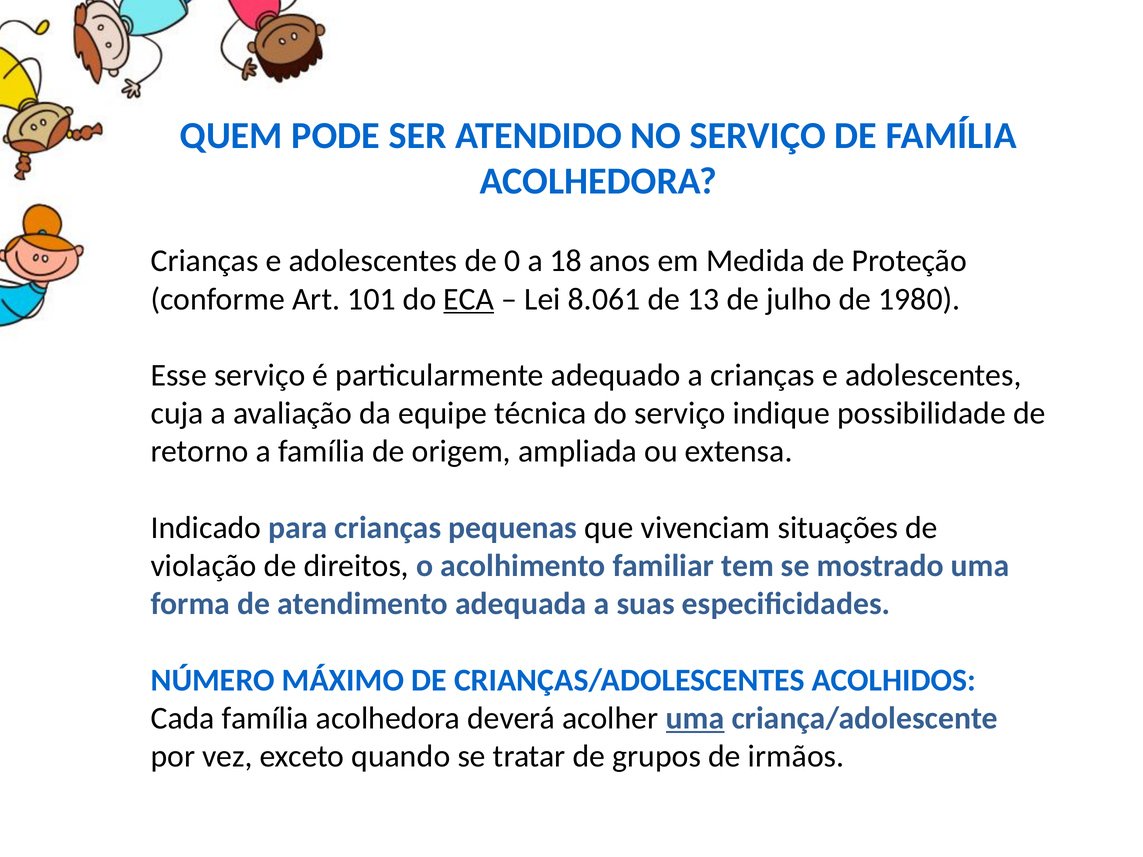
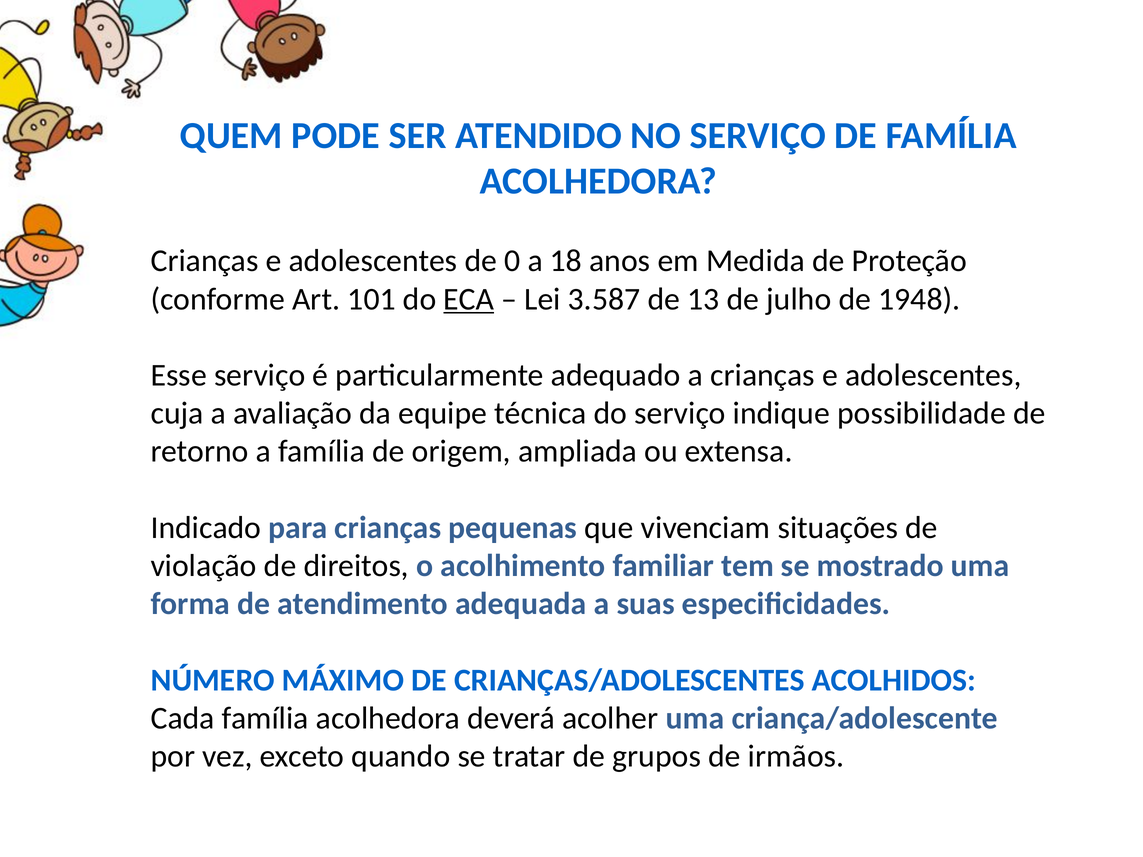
8.061: 8.061 -> 3.587
1980: 1980 -> 1948
uma at (695, 718) underline: present -> none
